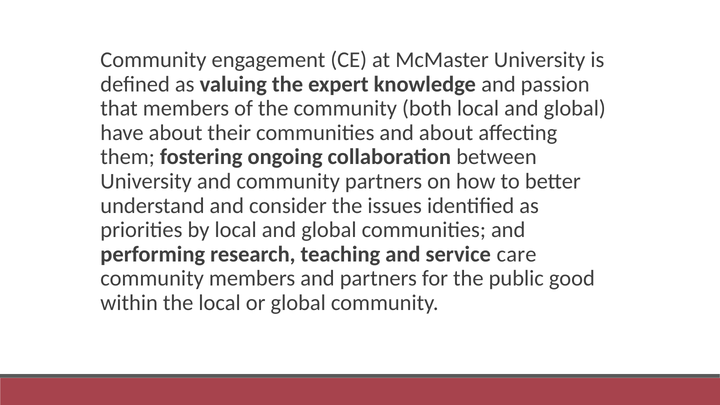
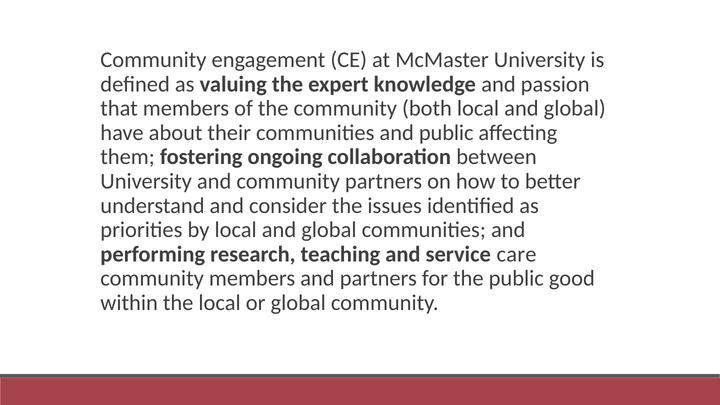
and about: about -> public
